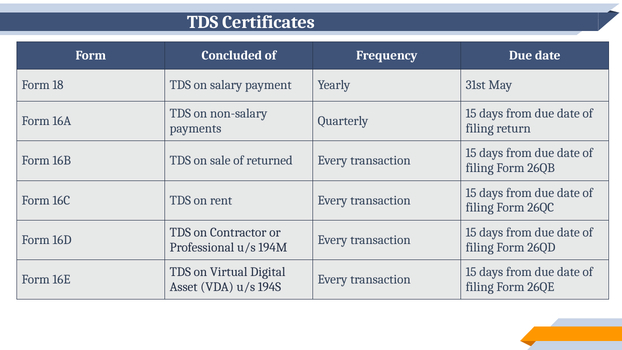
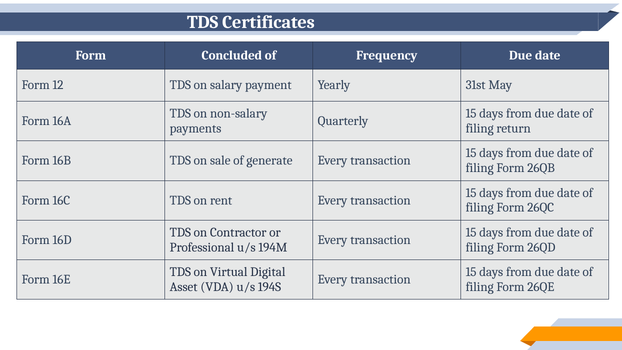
18: 18 -> 12
returned: returned -> generate
